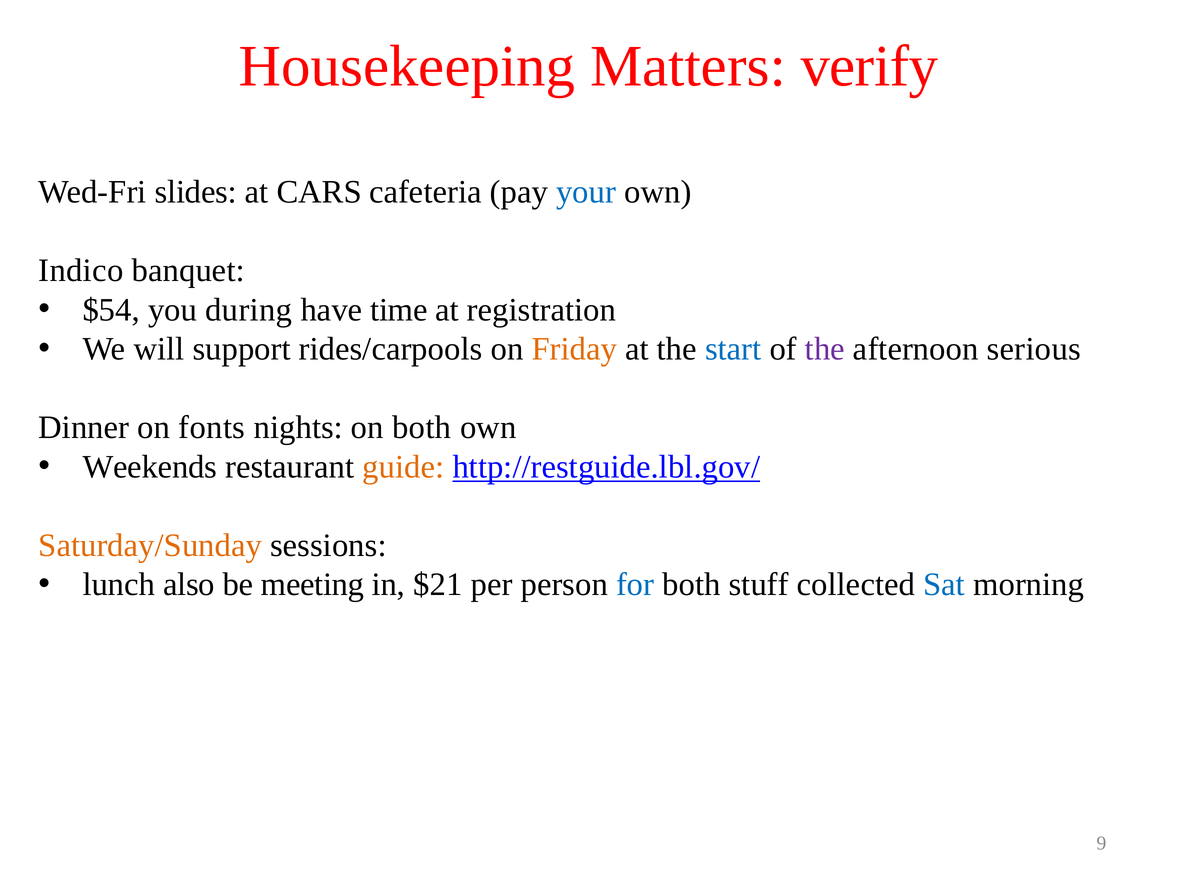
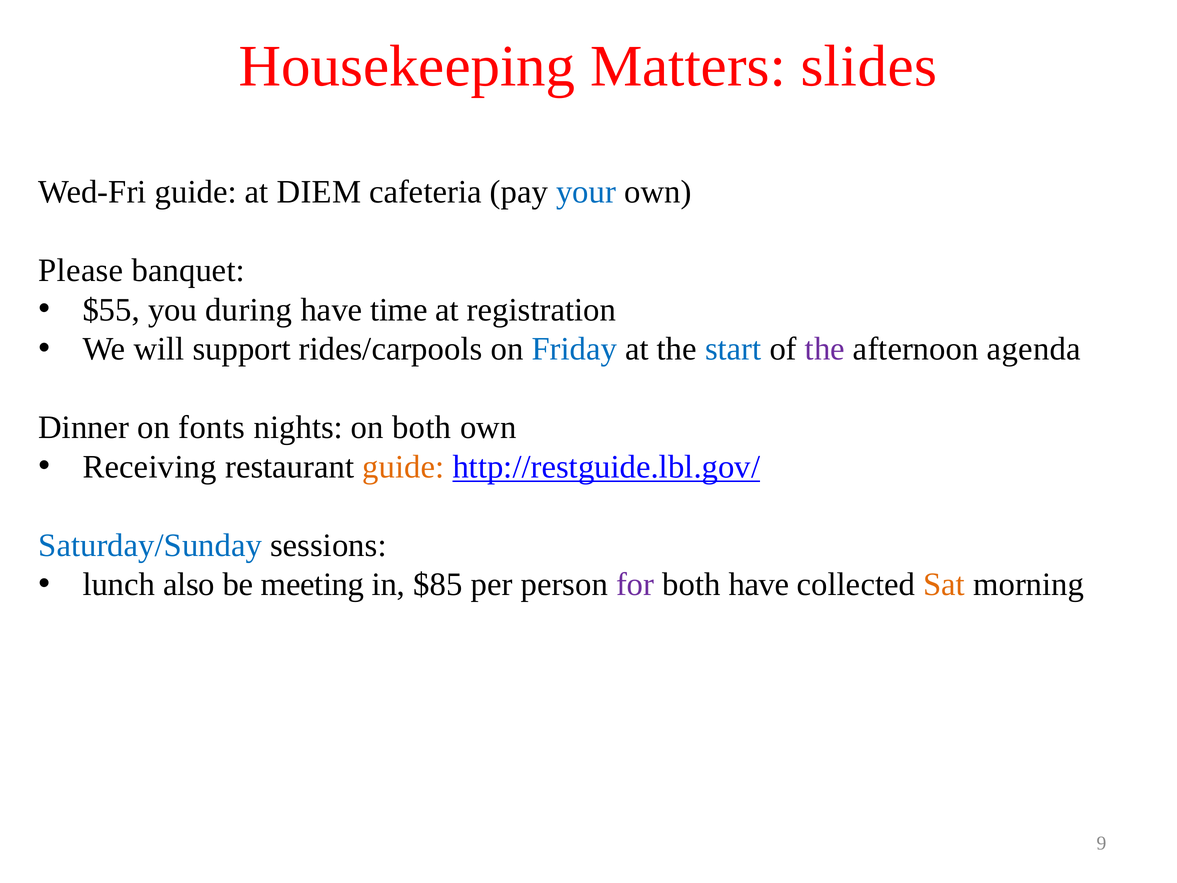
verify: verify -> slides
Wed-Fri slides: slides -> guide
CARS: CARS -> DIEM
Indico: Indico -> Please
$54: $54 -> $55
Friday colour: orange -> blue
serious: serious -> agenda
Weekends: Weekends -> Receiving
Saturday/Sunday colour: orange -> blue
$21: $21 -> $85
for colour: blue -> purple
both stuff: stuff -> have
Sat colour: blue -> orange
